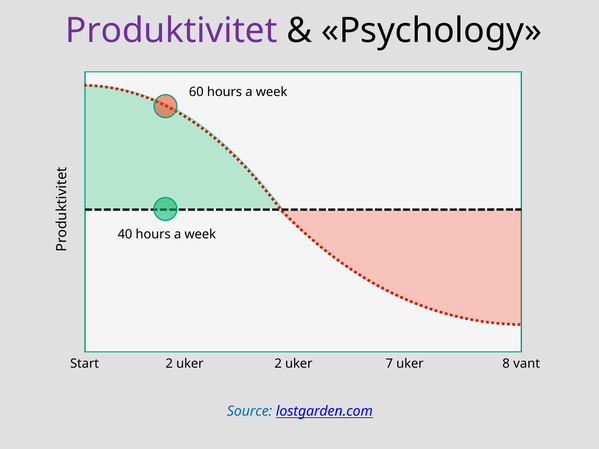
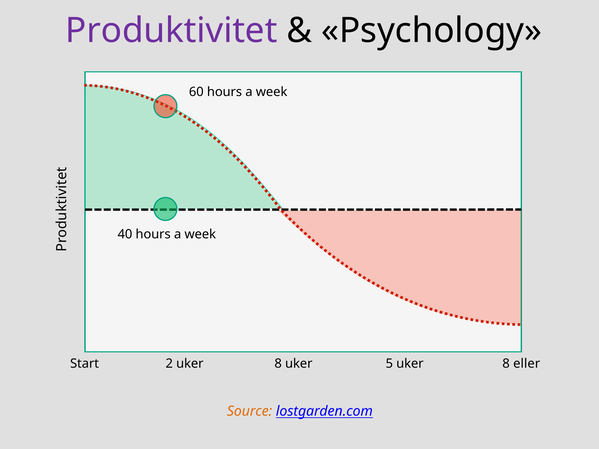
2 uker 2: 2 -> 8
7: 7 -> 5
vant: vant -> eller
Source colour: blue -> orange
